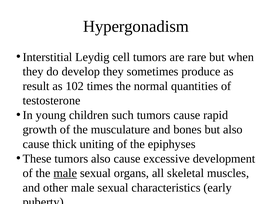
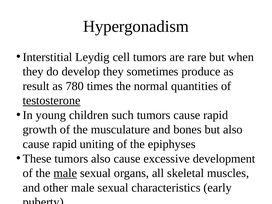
102: 102 -> 780
testosterone underline: none -> present
thick at (65, 144): thick -> rapid
